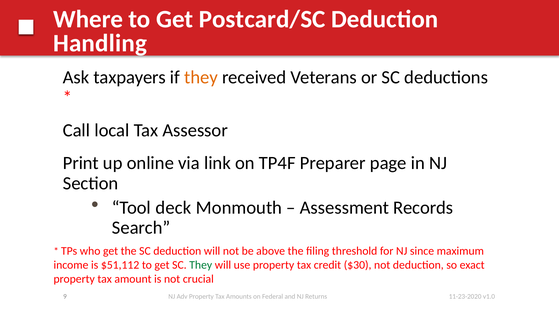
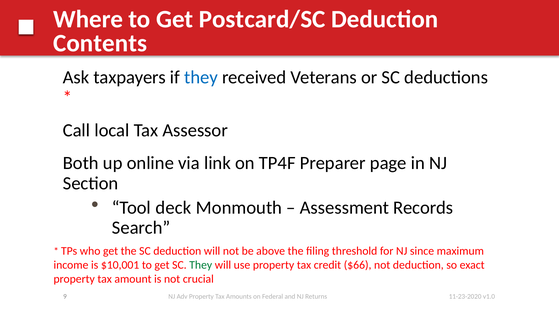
Handling: Handling -> Contents
they at (201, 77) colour: orange -> blue
Print: Print -> Both
$51,112: $51,112 -> $10,001
$30: $30 -> $66
